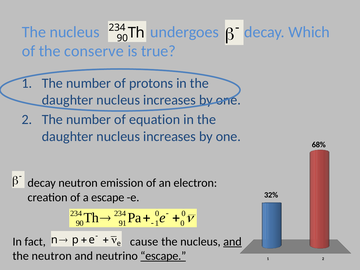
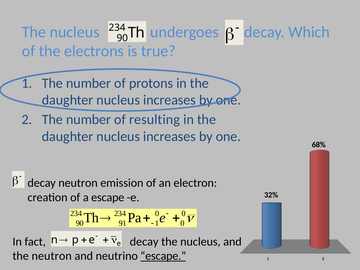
conserve: conserve -> electrons
equation: equation -> resulting
fact cause: cause -> decay
and at (232, 242) underline: present -> none
